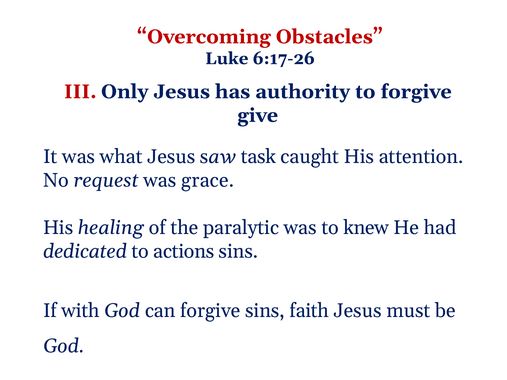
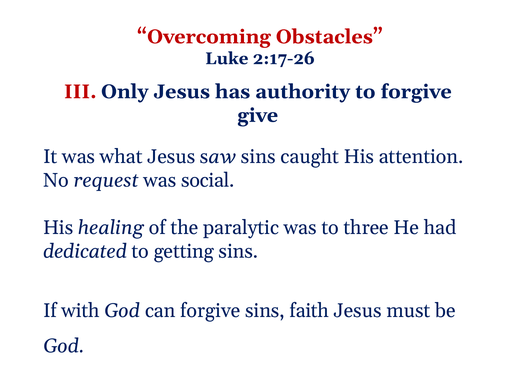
6:17-26: 6:17-26 -> 2:17-26
saw task: task -> sins
grace: grace -> social
knew: knew -> three
actions: actions -> getting
